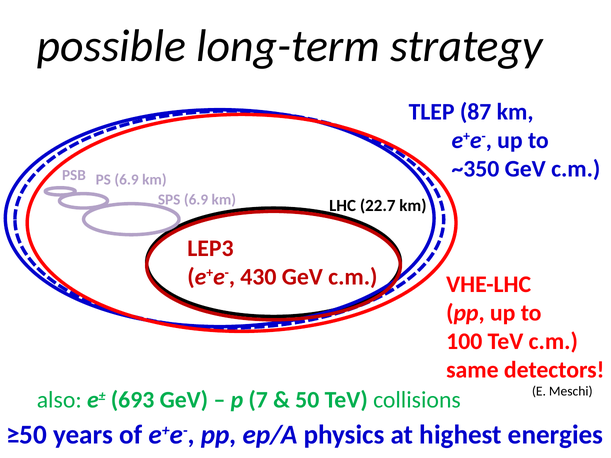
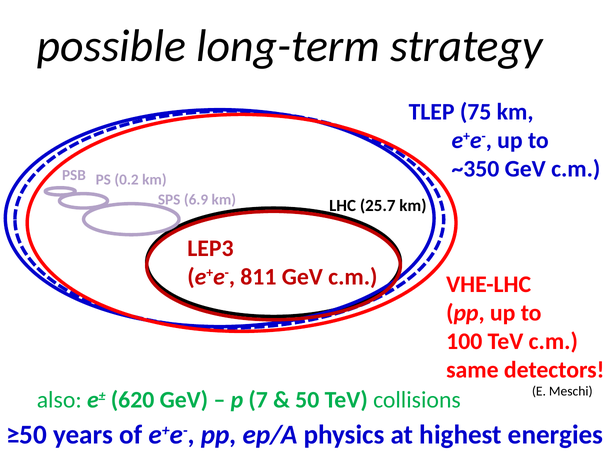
87: 87 -> 75
PS 6.9: 6.9 -> 0.2
22.7: 22.7 -> 25.7
430: 430 -> 811
693: 693 -> 620
